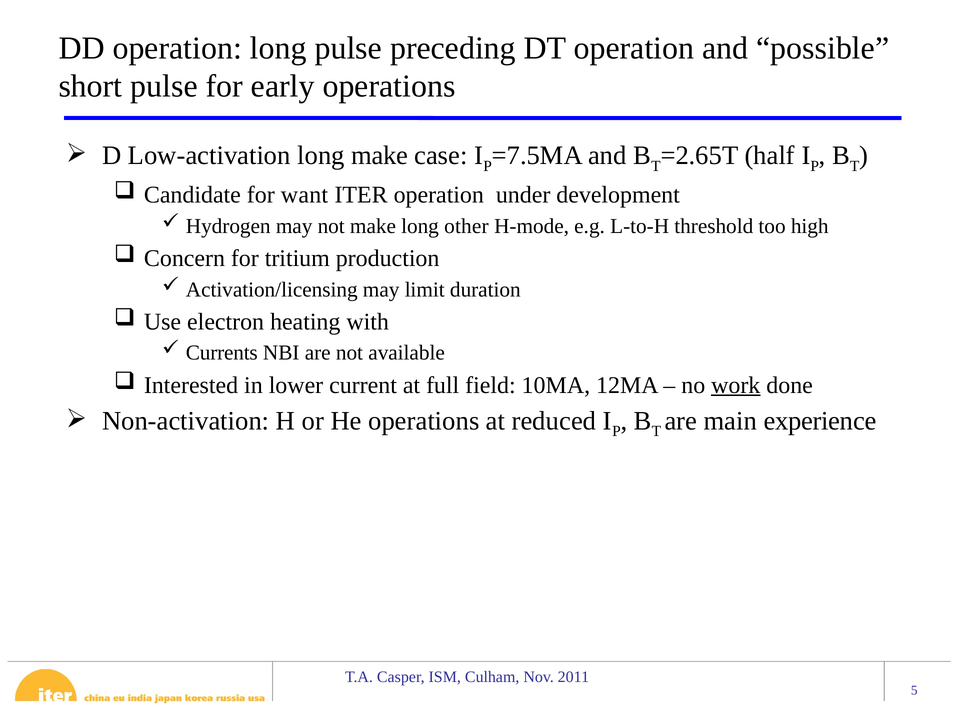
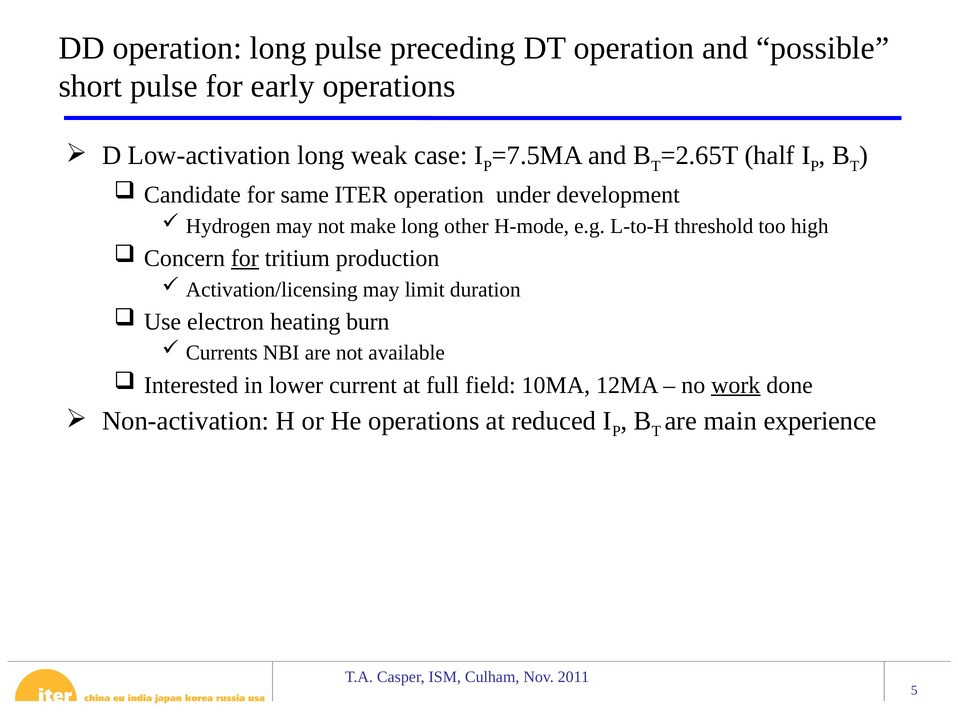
long make: make -> weak
want: want -> same
for at (245, 258) underline: none -> present
with: with -> burn
